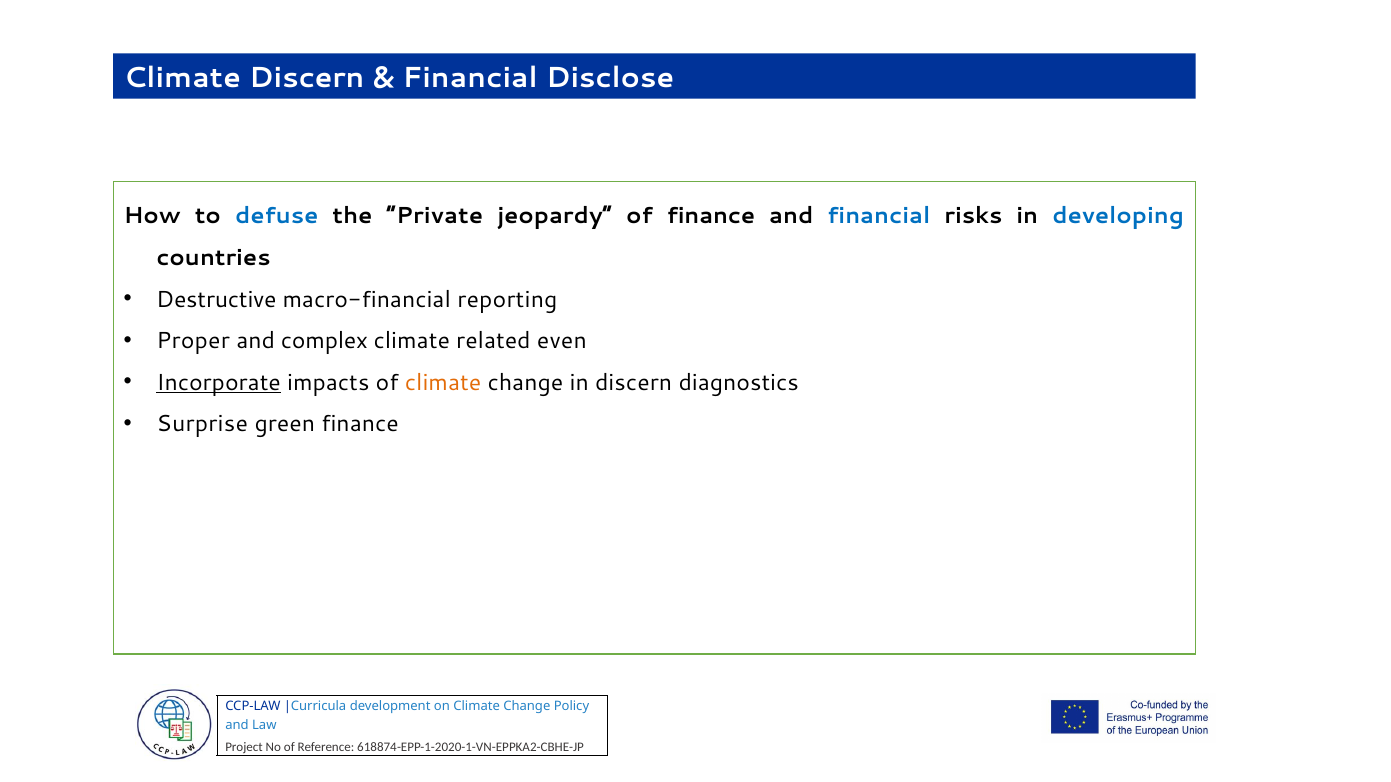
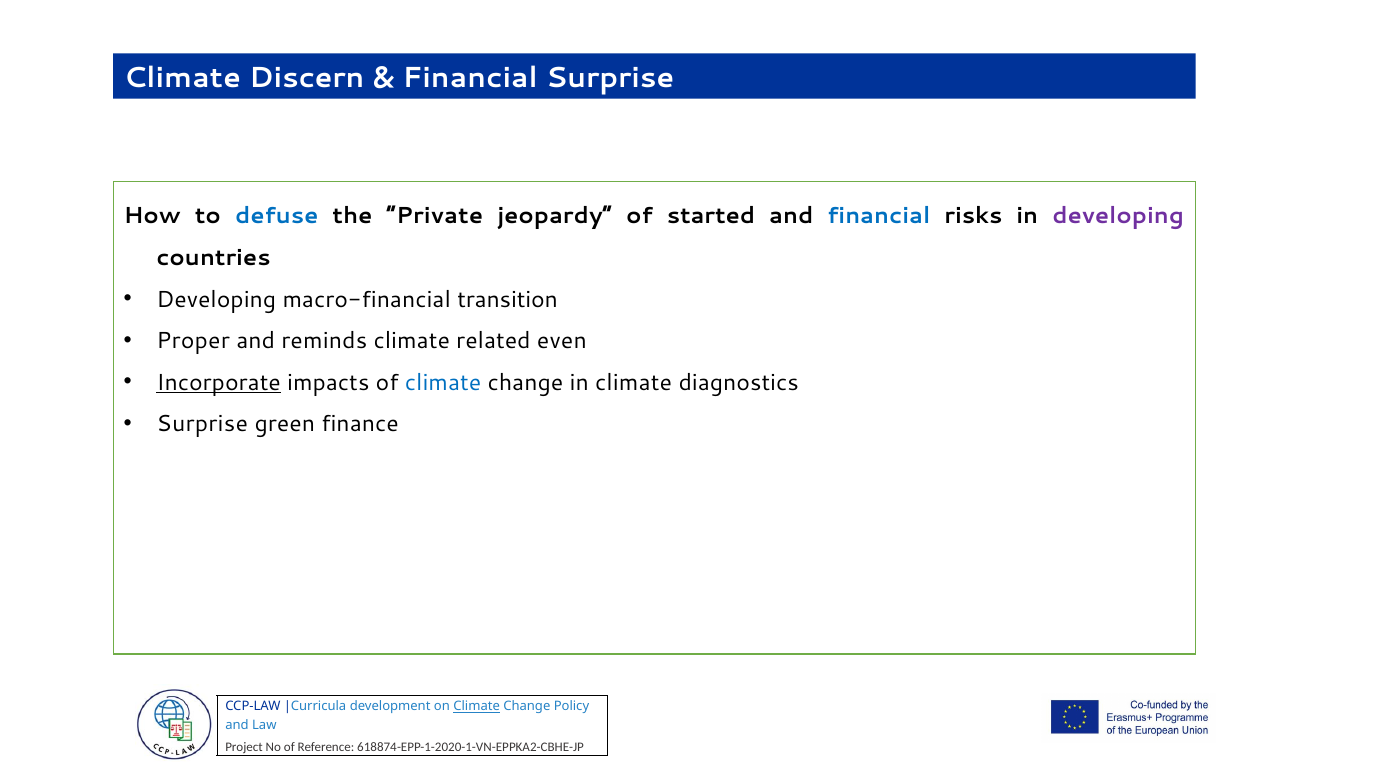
Financial Disclose: Disclose -> Surprise
of finance: finance -> started
developing at (1118, 216) colour: blue -> purple
Destructive at (216, 300): Destructive -> Developing
reporting: reporting -> transition
complex: complex -> reminds
climate at (443, 383) colour: orange -> blue
in discern: discern -> climate
Climate at (477, 707) underline: none -> present
